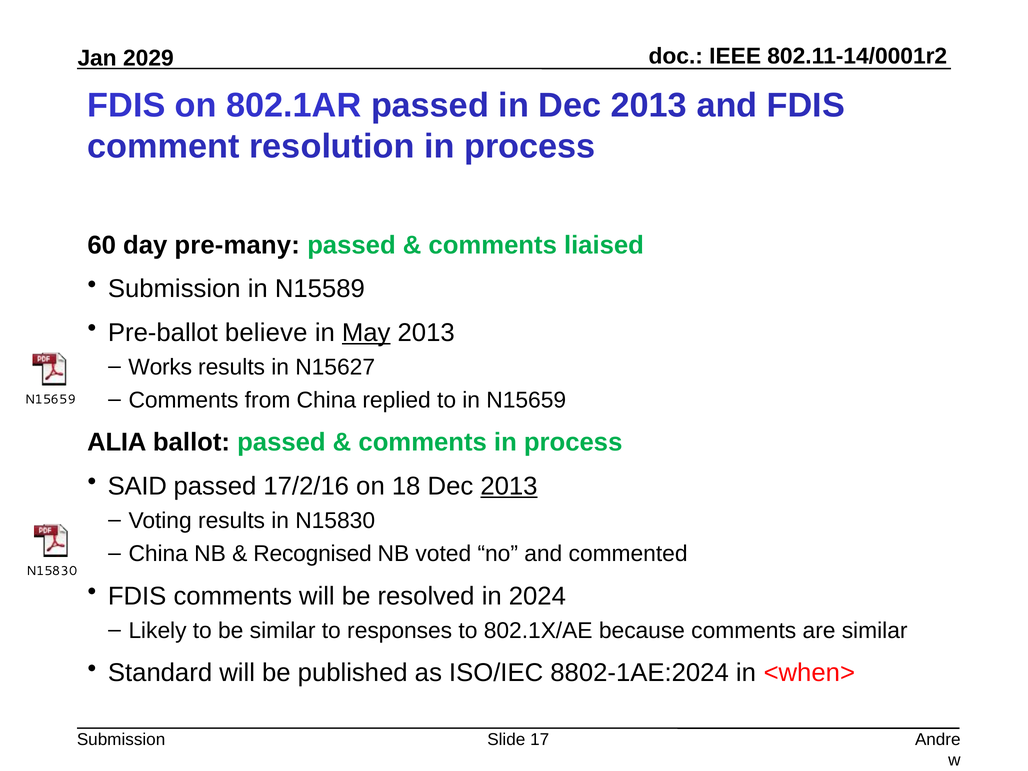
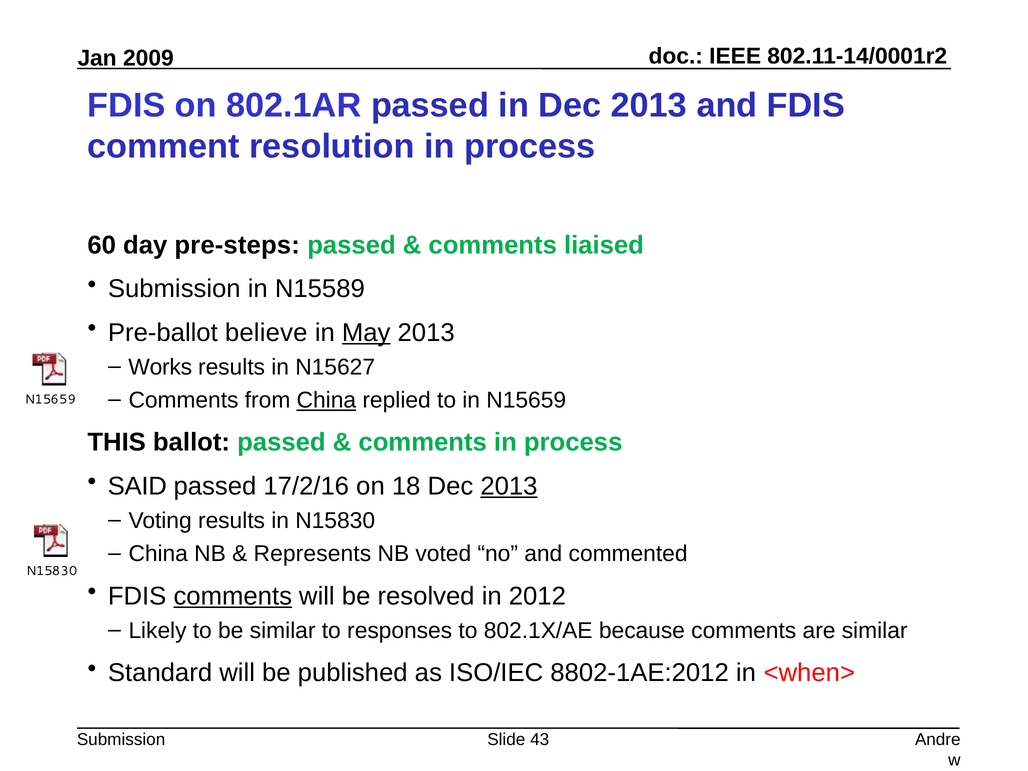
2029: 2029 -> 2009
pre-many: pre-many -> pre-steps
China at (326, 400) underline: none -> present
ALIA: ALIA -> THIS
Recognised: Recognised -> Represents
comments at (233, 596) underline: none -> present
2024: 2024 -> 2012
8802-1AE:2024: 8802-1AE:2024 -> 8802-1AE:2012
17: 17 -> 43
